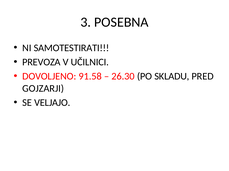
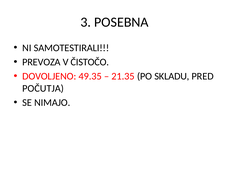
SAMOTESTIRATI: SAMOTESTIRATI -> SAMOTESTIRALI
UČILNICI: UČILNICI -> ČISTOČO
91.58: 91.58 -> 49.35
26.30: 26.30 -> 21.35
GOJZARJI: GOJZARJI -> POČUTJA
VELJAJO: VELJAJO -> NIMAJO
